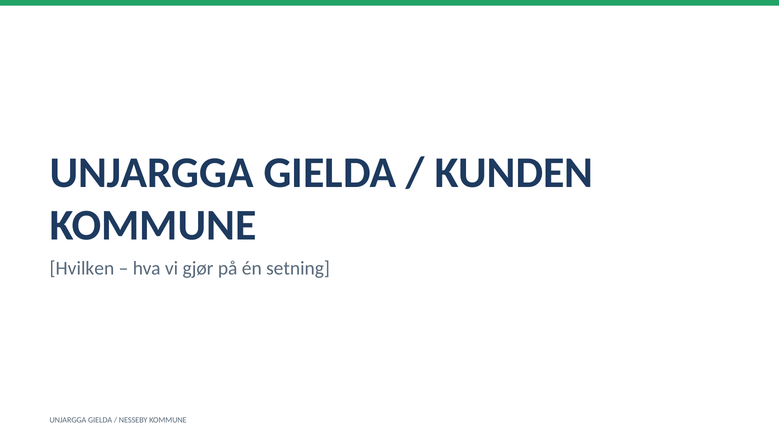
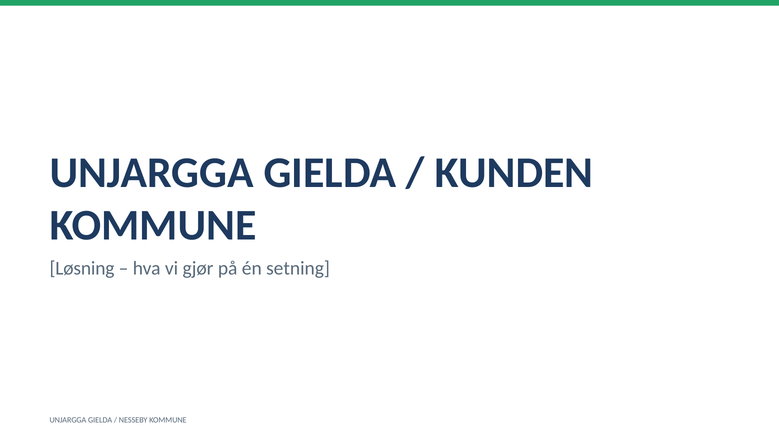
Hvilken: Hvilken -> Løsning
